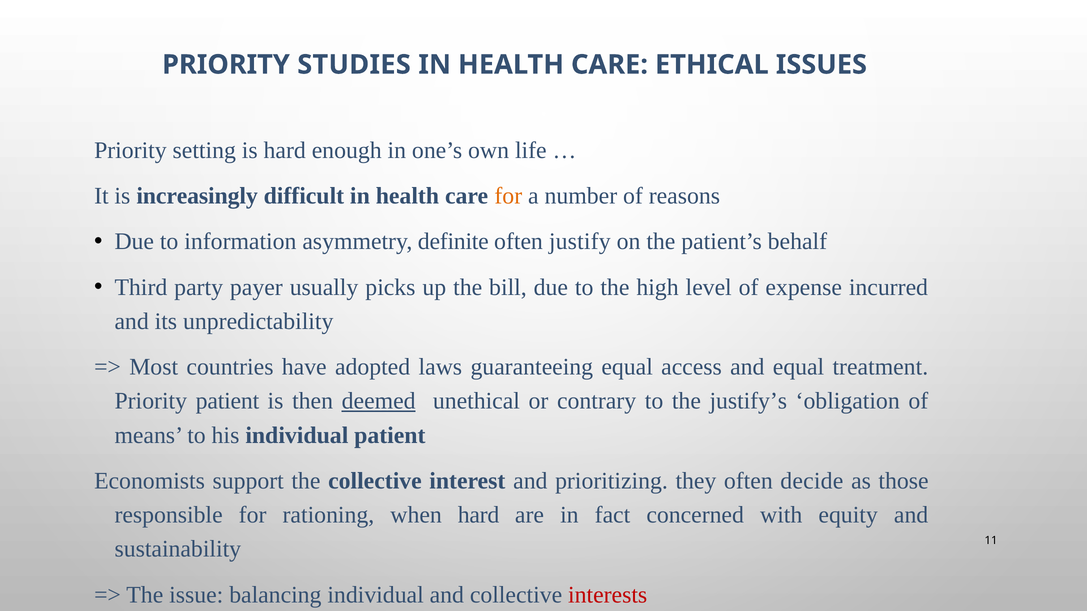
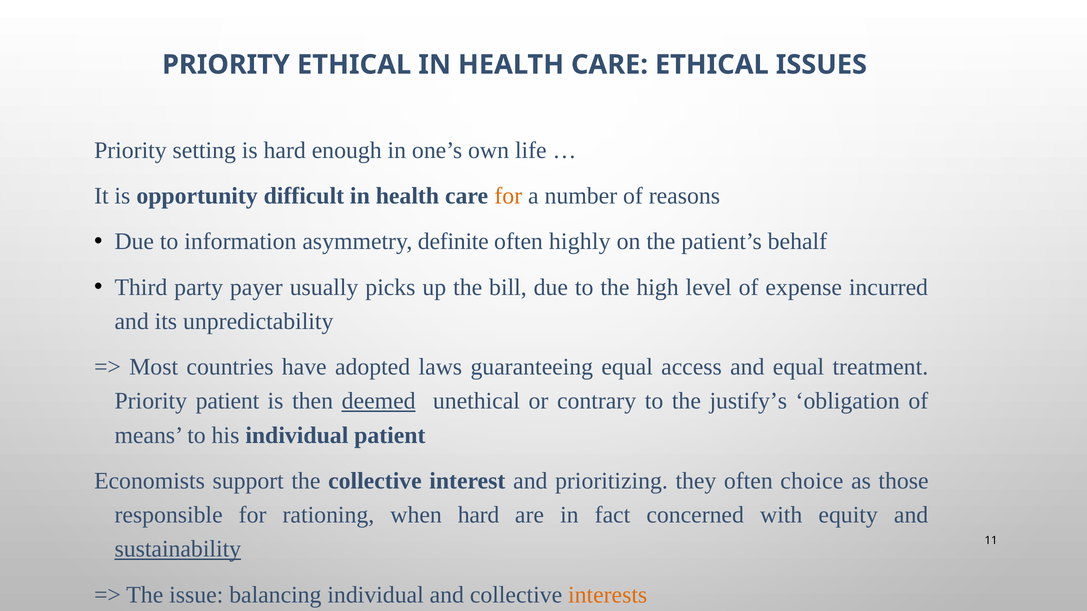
PRIORITY STUDIES: STUDIES -> ETHICAL
increasingly: increasingly -> opportunity
justify: justify -> highly
decide: decide -> choice
sustainability underline: none -> present
interests colour: red -> orange
